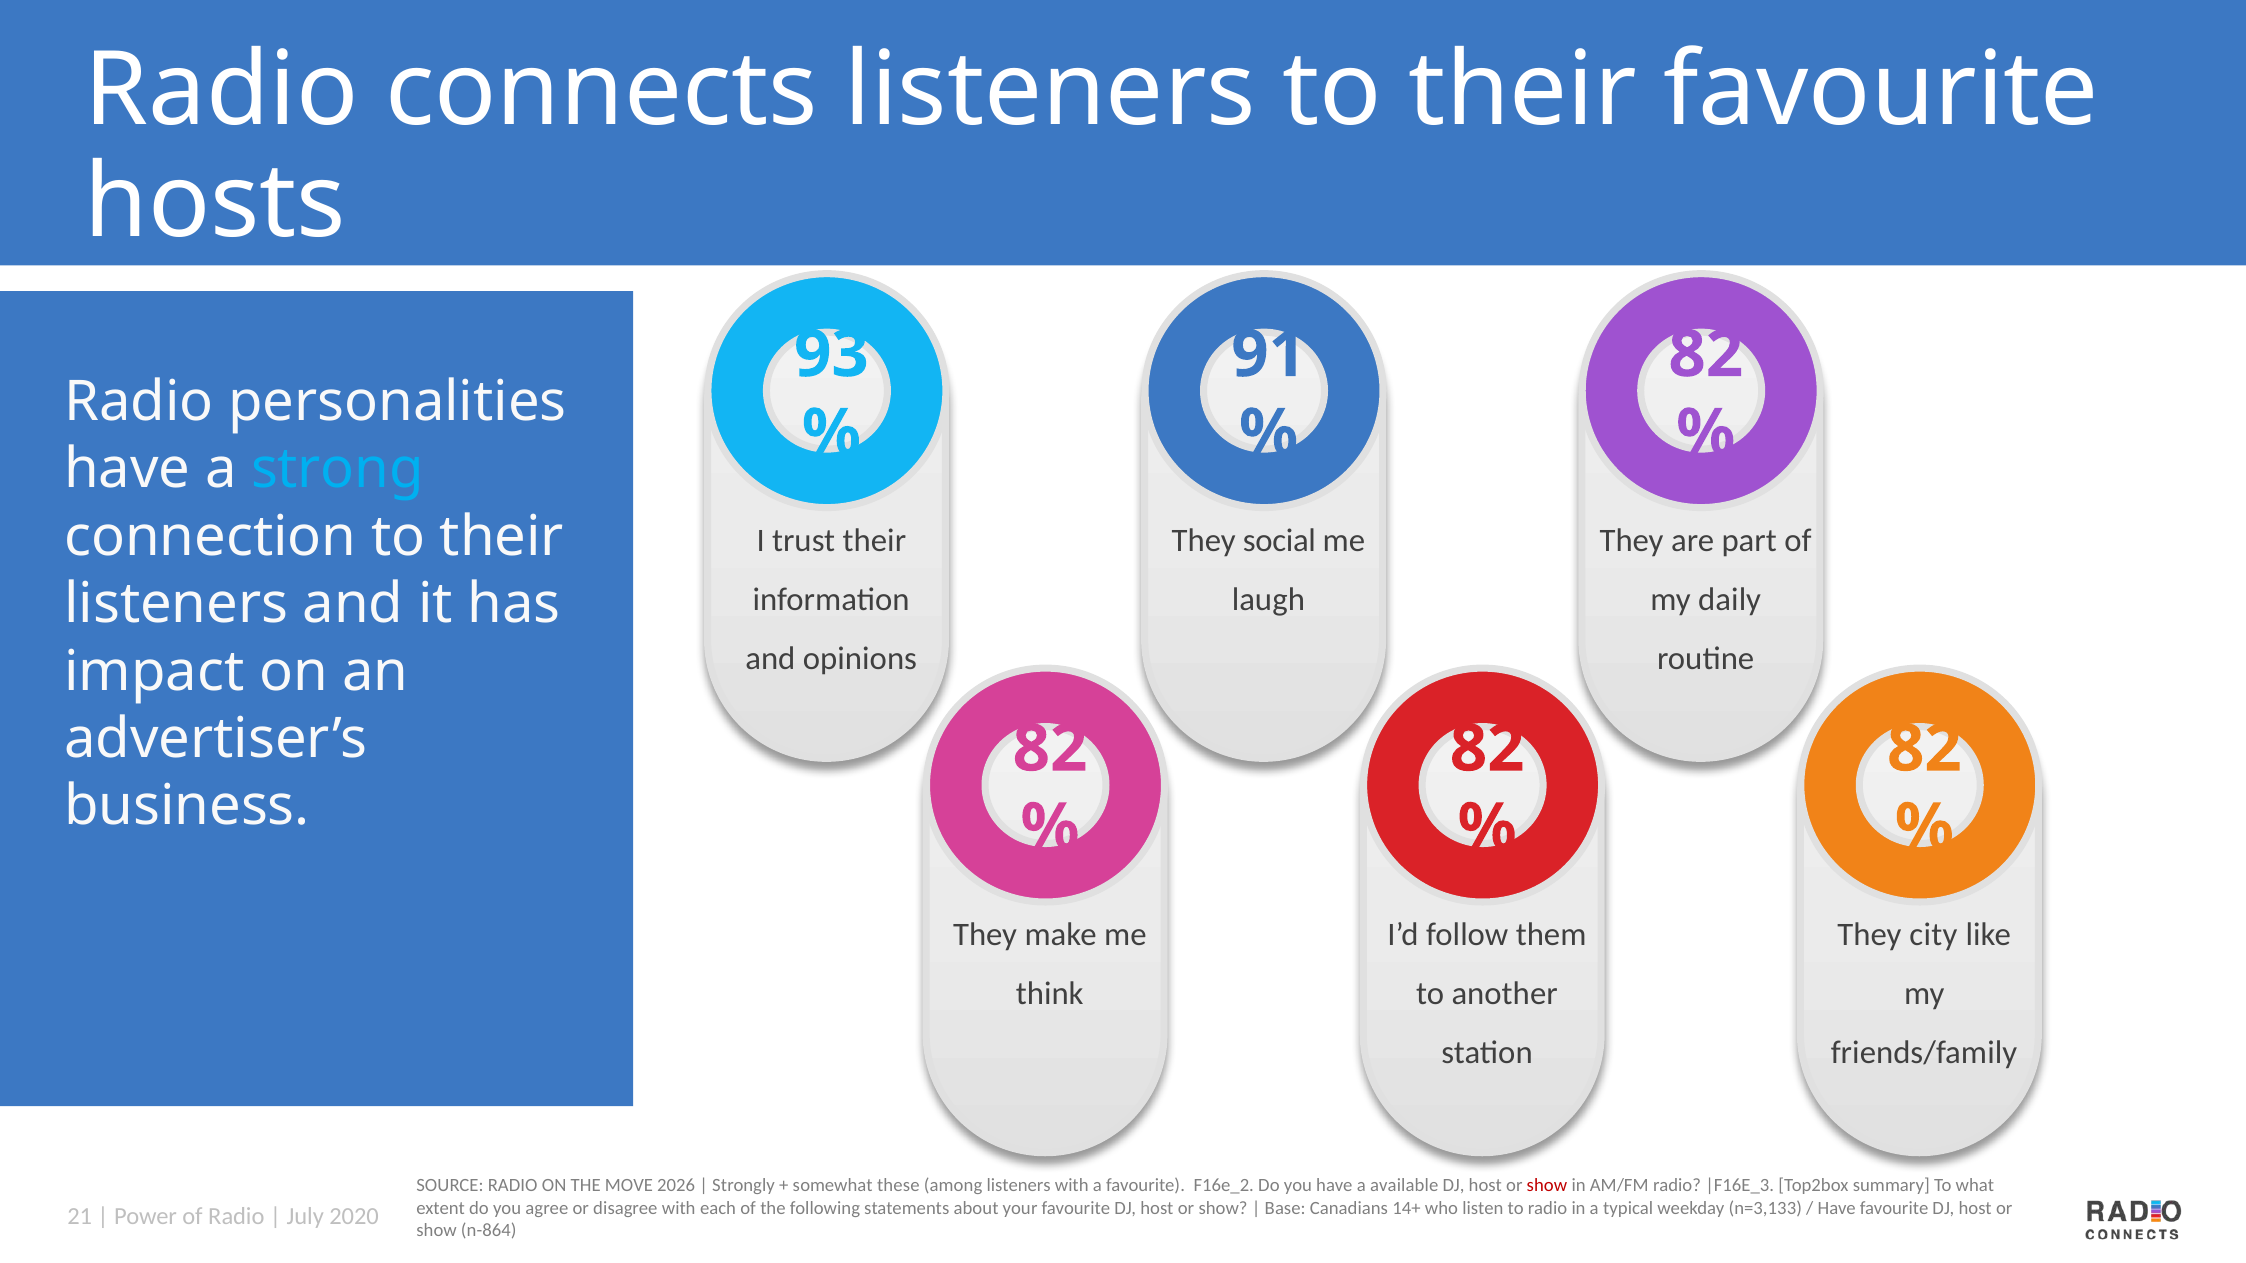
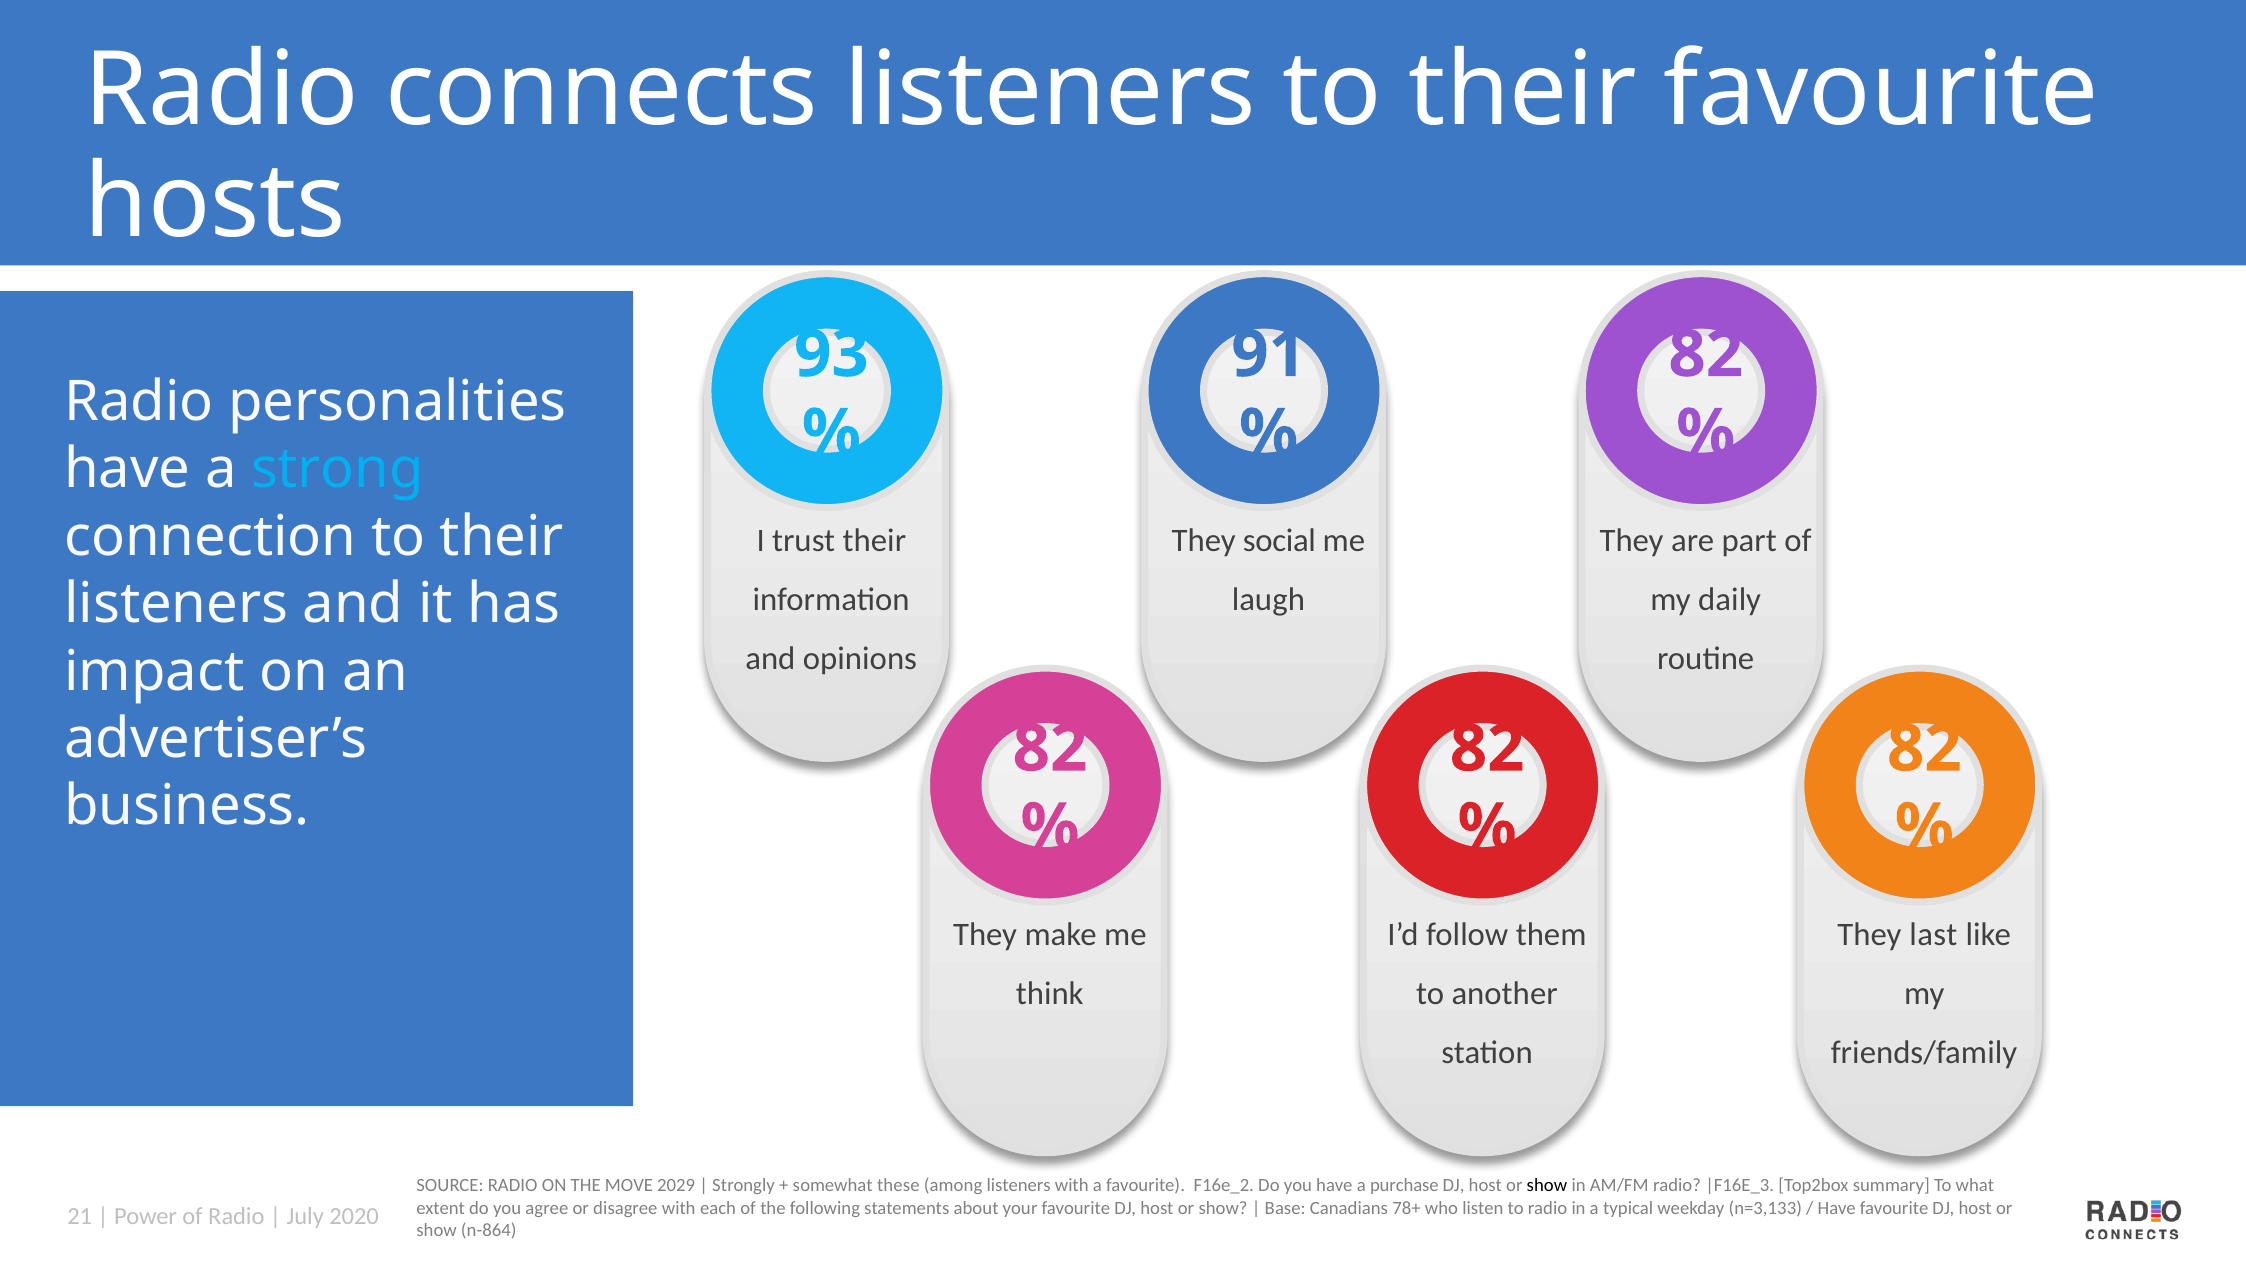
city: city -> last
2026: 2026 -> 2029
available: available -> purchase
show at (1547, 1186) colour: red -> black
14+: 14+ -> 78+
